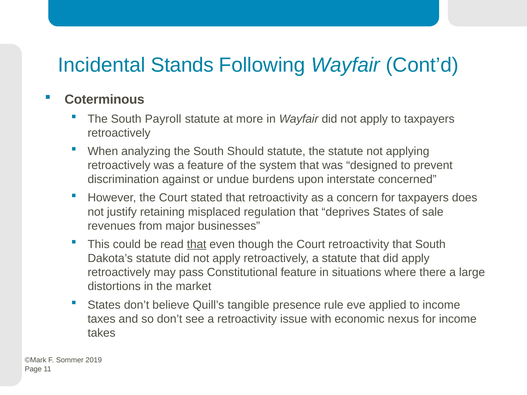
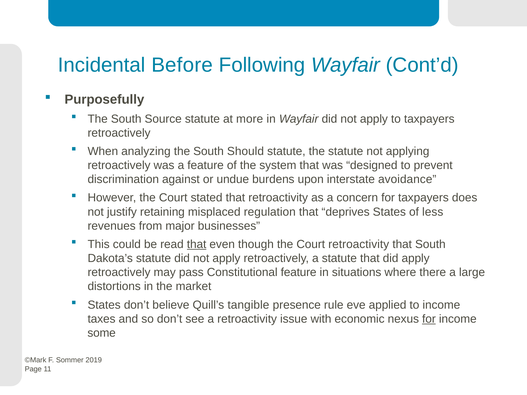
Stands: Stands -> Before
Coterminous: Coterminous -> Purposefully
Payroll: Payroll -> Source
concerned: concerned -> avoidance
sale: sale -> less
for at (429, 319) underline: none -> present
takes: takes -> some
